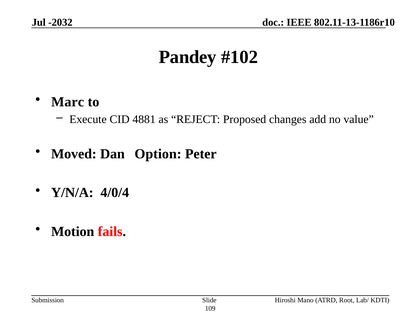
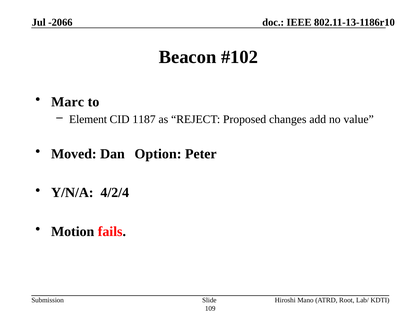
-2032: -2032 -> -2066
Pandey: Pandey -> Beacon
Execute: Execute -> Element
4881: 4881 -> 1187
4/0/4: 4/0/4 -> 4/2/4
